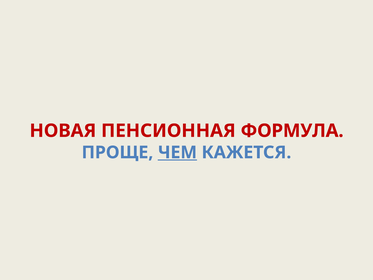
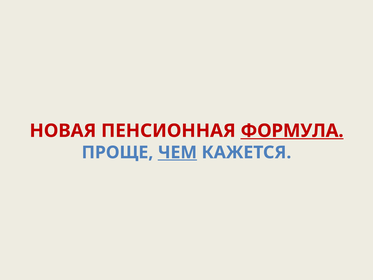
ФОРМУЛА underline: none -> present
